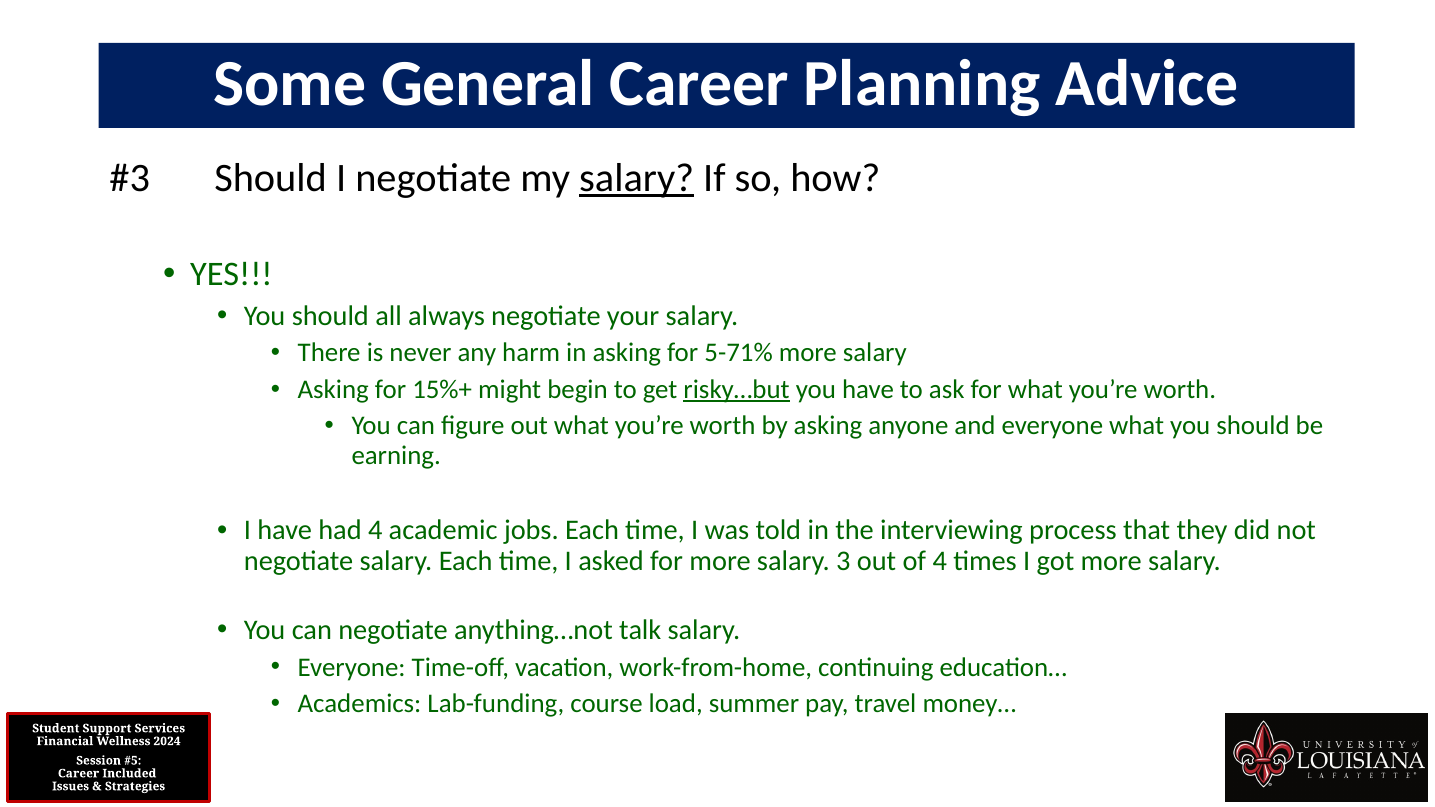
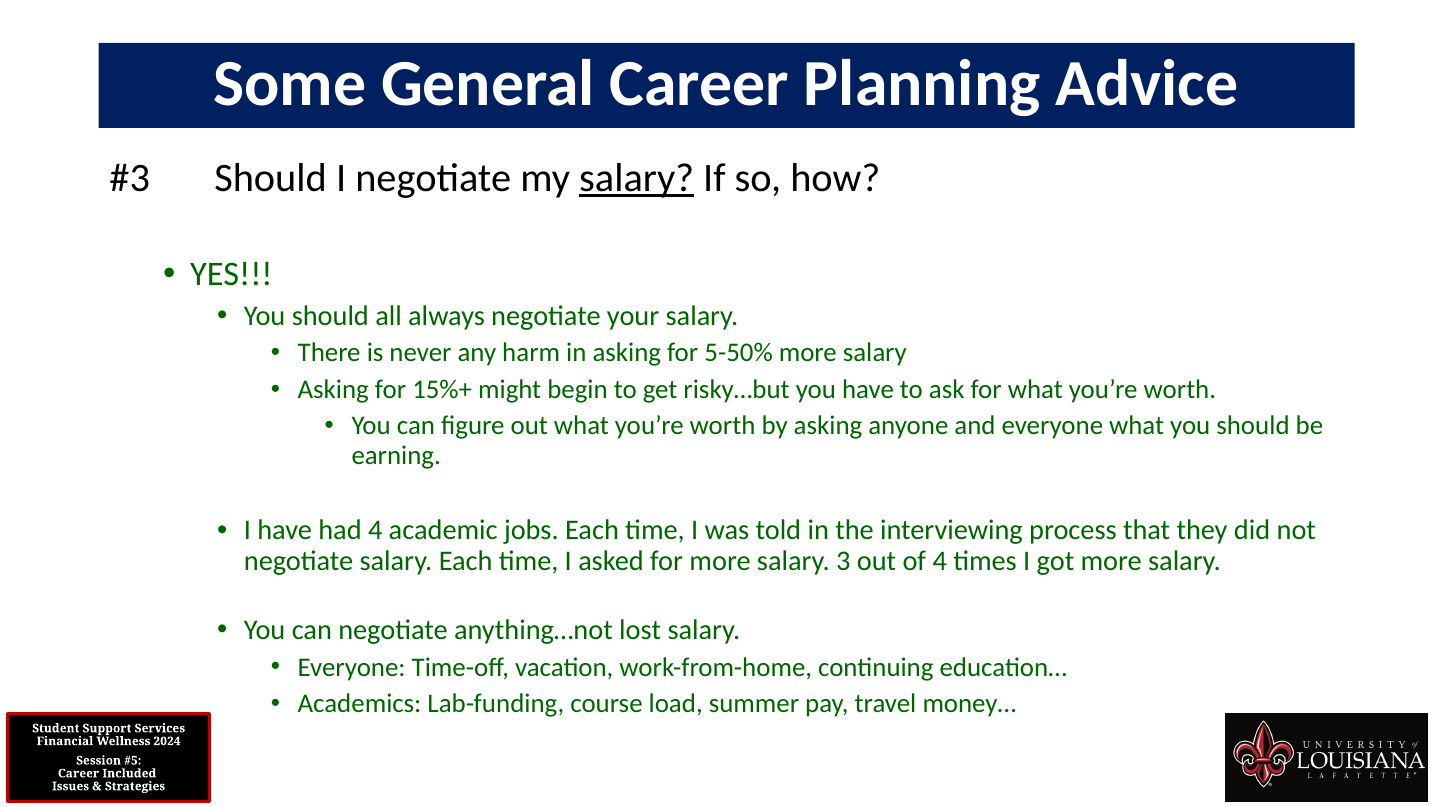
5-71%: 5-71% -> 5-50%
risky…but underline: present -> none
talk: talk -> lost
